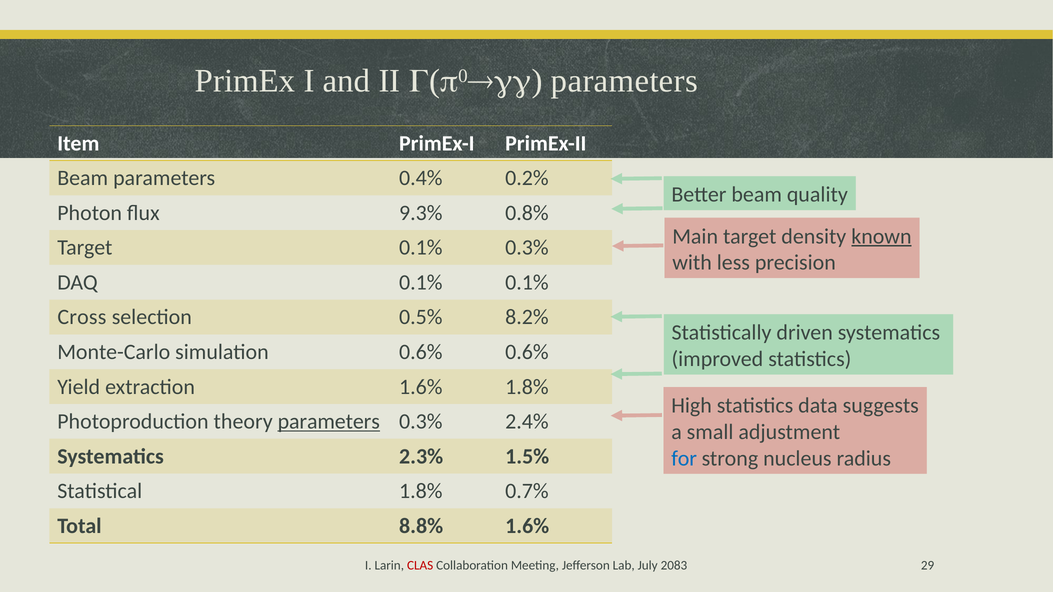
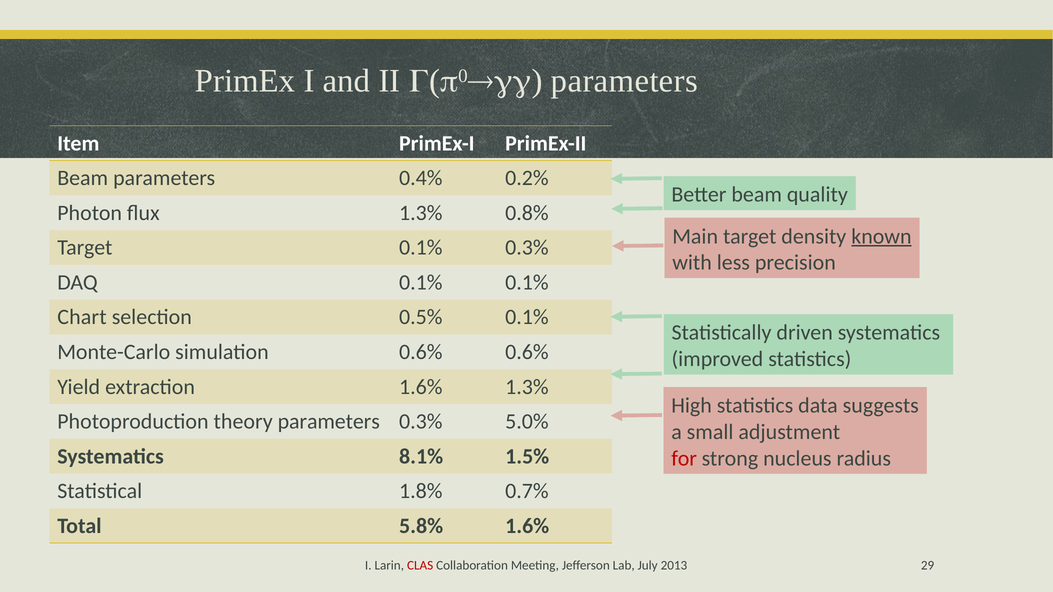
flux 9.3%: 9.3% -> 1.3%
Cross: Cross -> Chart
0.5% 8.2%: 8.2% -> 0.1%
1.6% 1.8%: 1.8% -> 1.3%
parameters at (329, 422) underline: present -> none
2.4%: 2.4% -> 5.0%
2.3%: 2.3% -> 8.1%
for colour: blue -> red
8.8%: 8.8% -> 5.8%
2083: 2083 -> 2013
